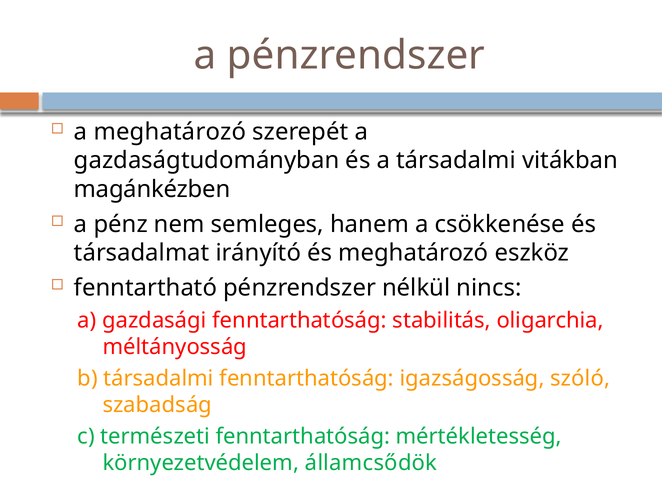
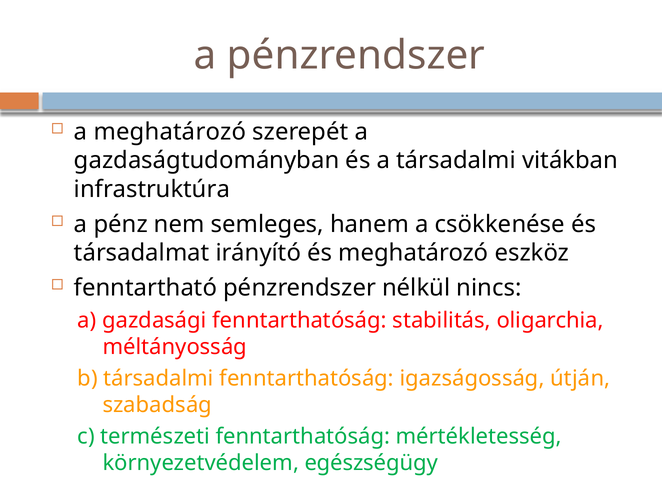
magánkézben: magánkézben -> infrastruktúra
szóló: szóló -> útján
államcsődök: államcsődök -> egészségügy
